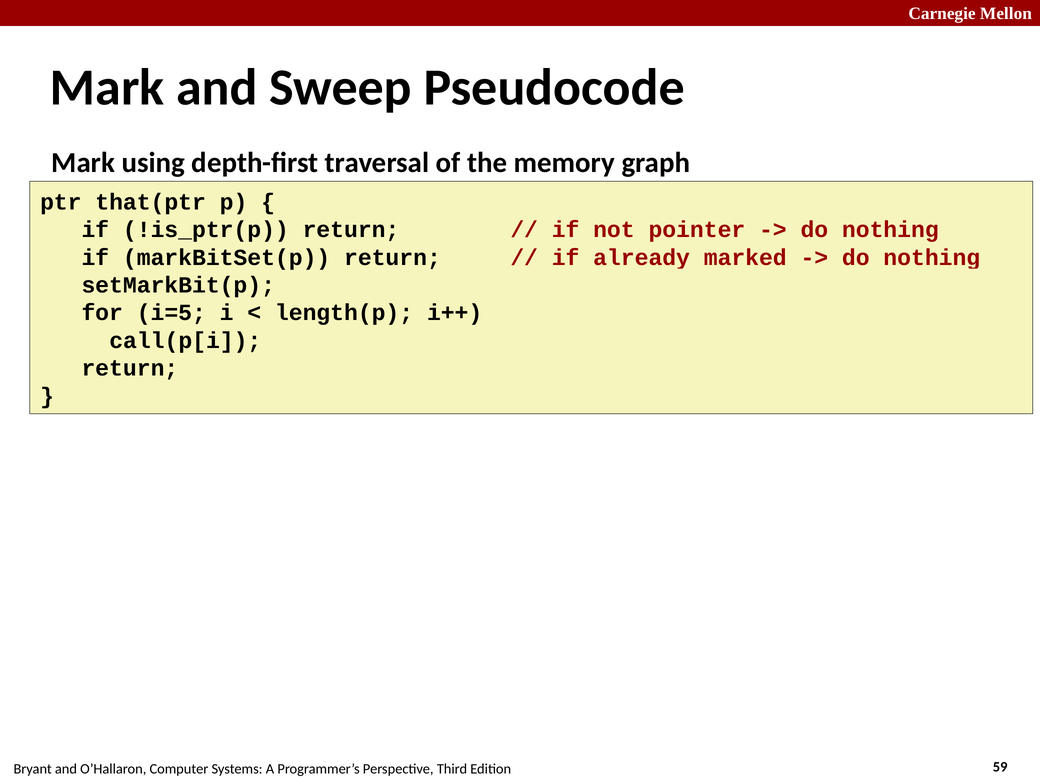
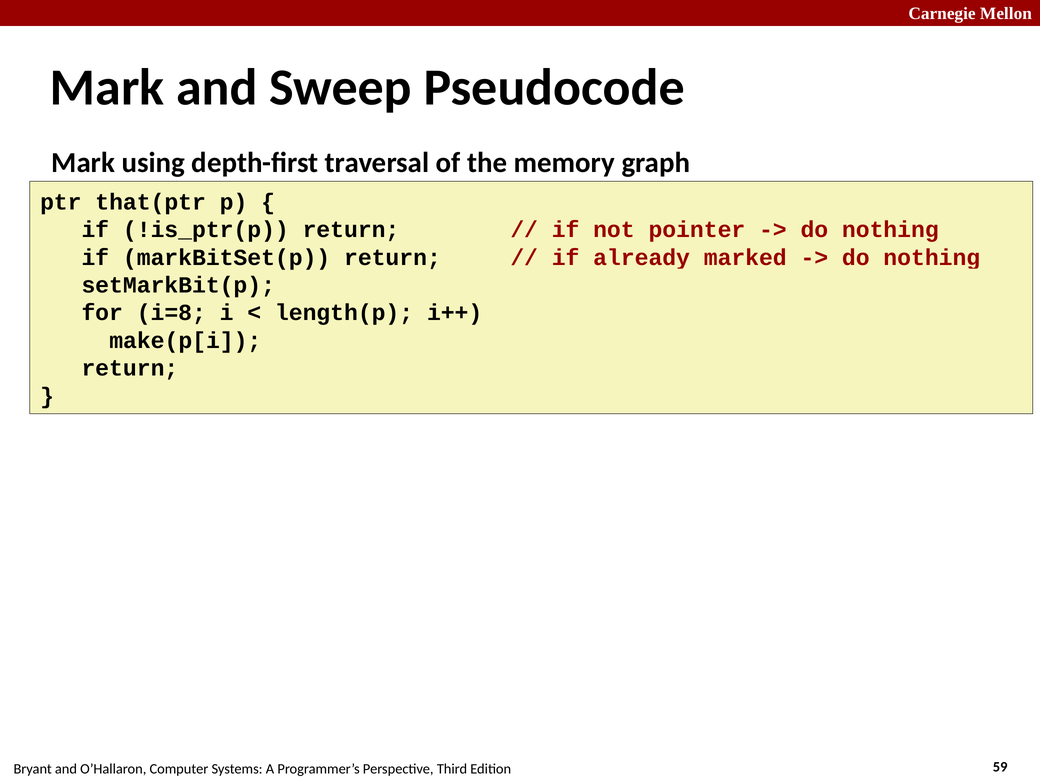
i=5: i=5 -> i=8
call(p[i: call(p[i -> make(p[i
